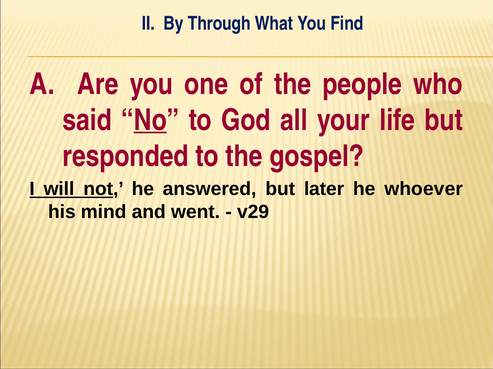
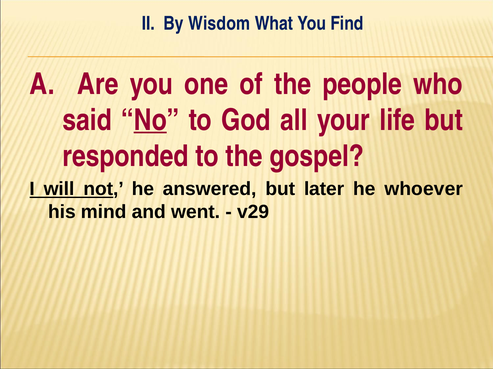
Through: Through -> Wisdom
